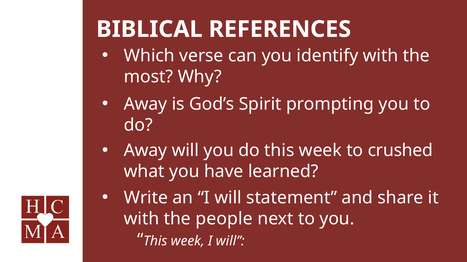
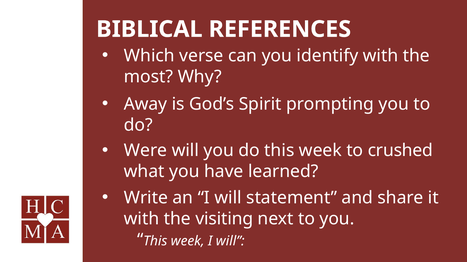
Away at (146, 151): Away -> Were
people: people -> visiting
